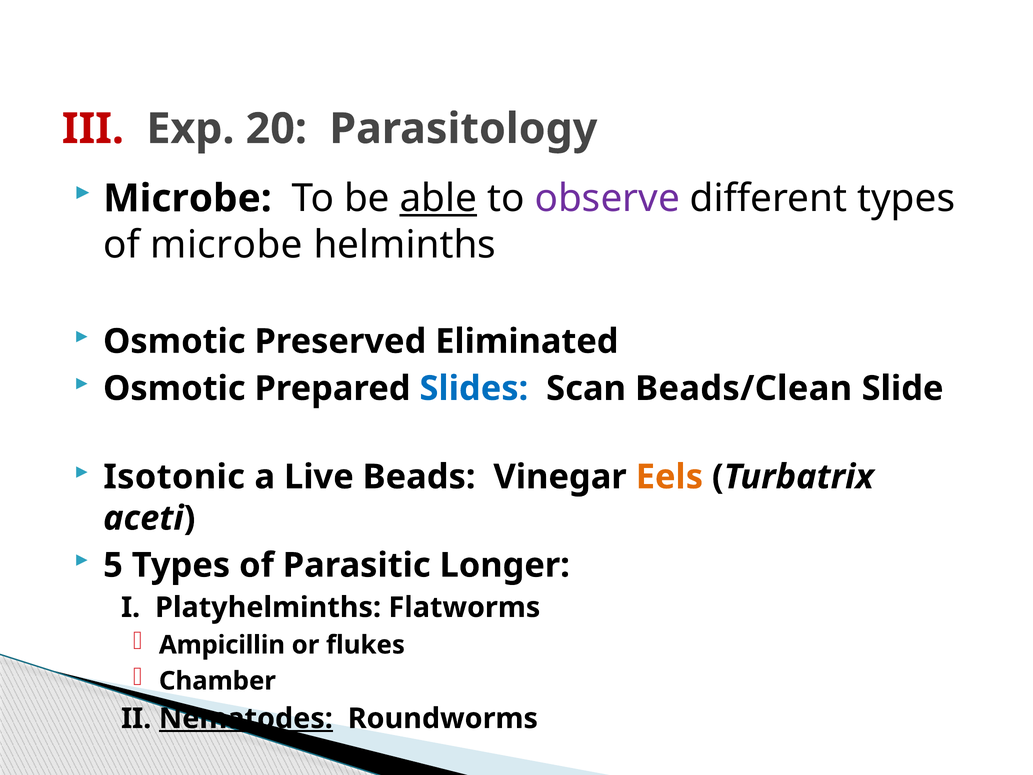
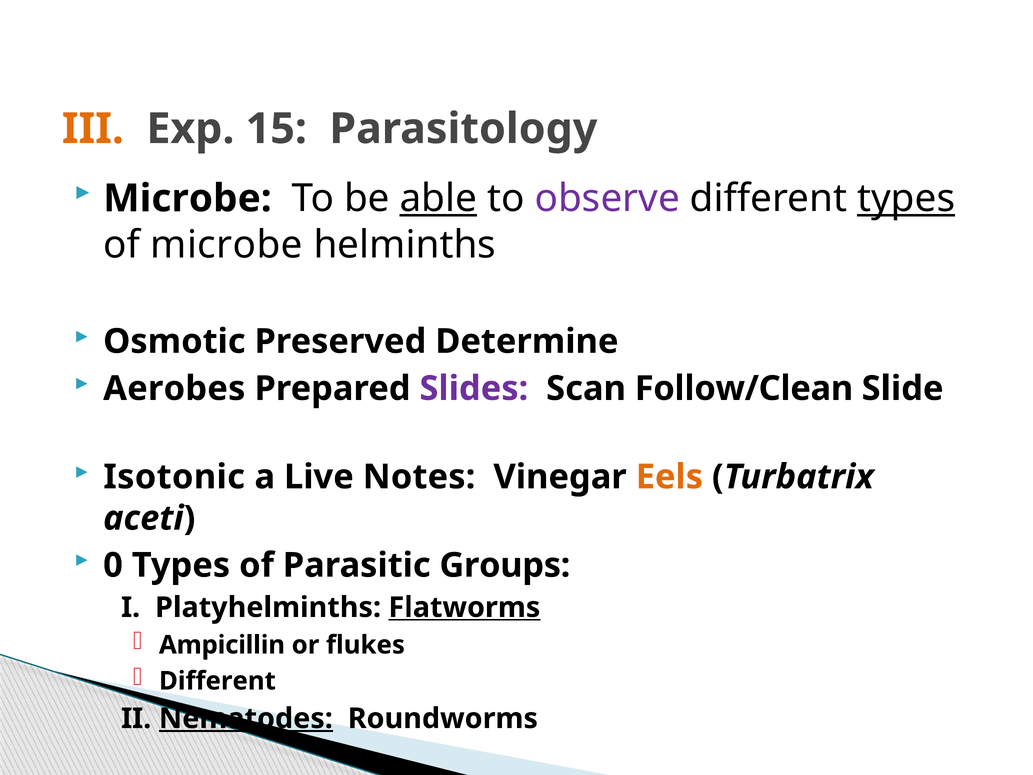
III colour: red -> orange
20: 20 -> 15
types at (906, 198) underline: none -> present
Eliminated: Eliminated -> Determine
Osmotic at (174, 388): Osmotic -> Aerobes
Slides colour: blue -> purple
Beads/Clean: Beads/Clean -> Follow/Clean
Beads: Beads -> Notes
5: 5 -> 0
Longer: Longer -> Groups
Flatworms underline: none -> present
Chamber at (217, 681): Chamber -> Different
